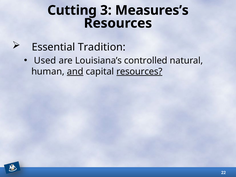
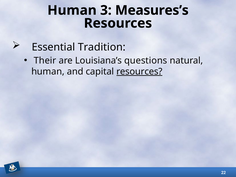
Cutting at (72, 10): Cutting -> Human
Used: Used -> Their
controlled: controlled -> questions
and underline: present -> none
